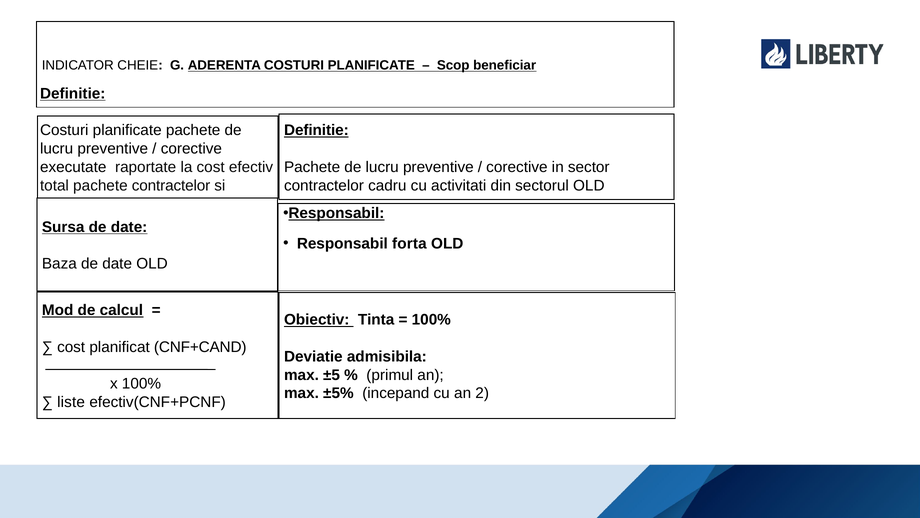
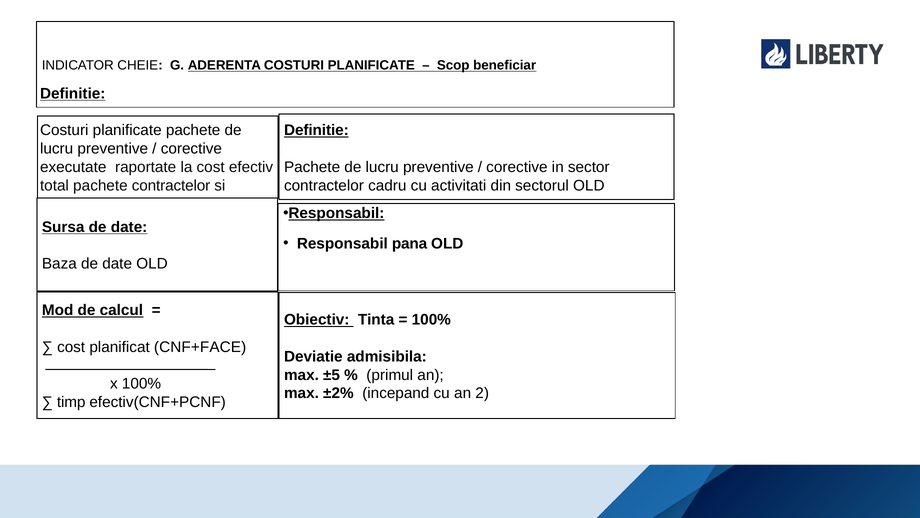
forta: forta -> pana
CNF+CAND: CNF+CAND -> CNF+FACE
±5%: ±5% -> ±2%
liste: liste -> timp
